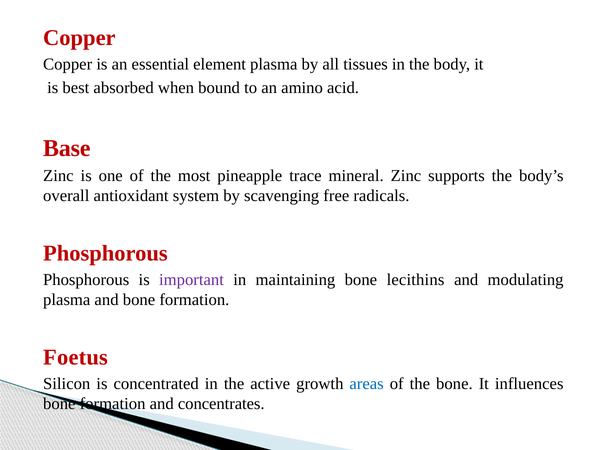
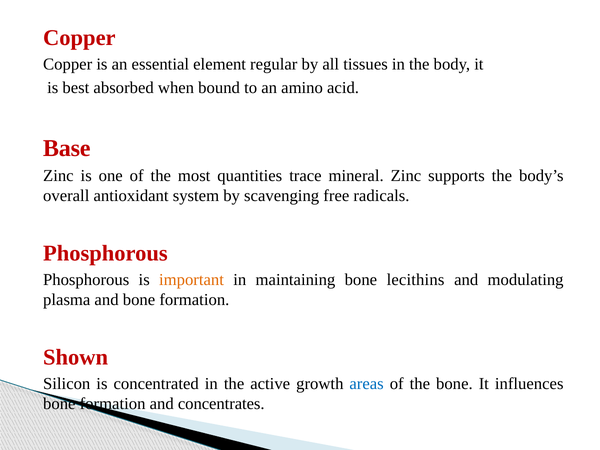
element plasma: plasma -> regular
pineapple: pineapple -> quantities
important colour: purple -> orange
Foetus: Foetus -> Shown
